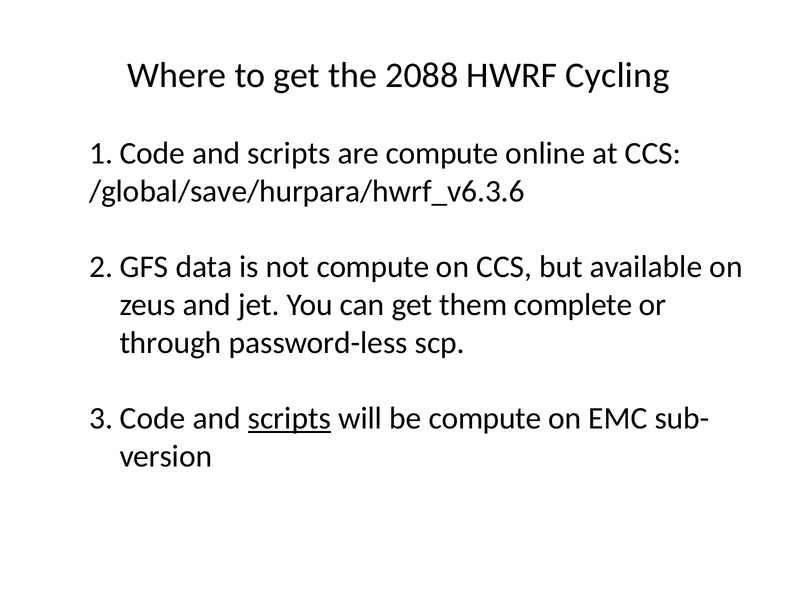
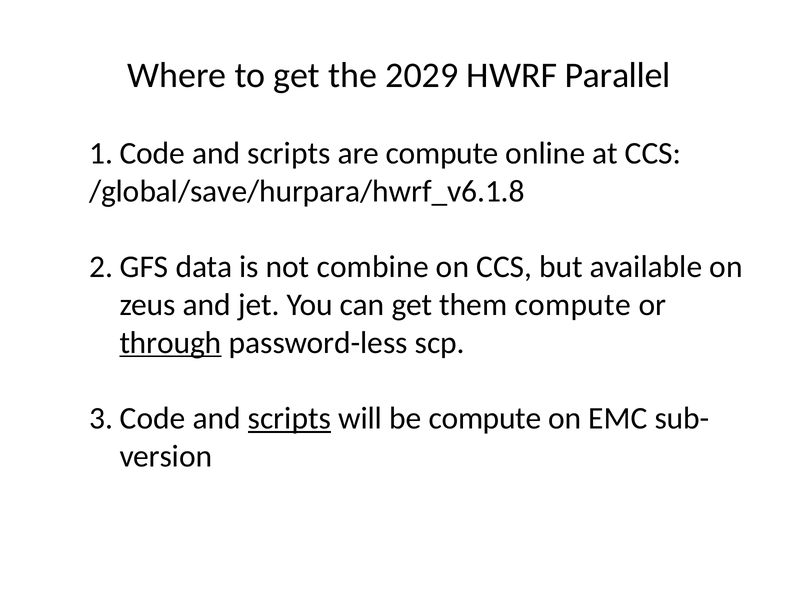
2088: 2088 -> 2029
Cycling: Cycling -> Parallel
/global/save/hurpara/hwrf_v6.3.6: /global/save/hurpara/hwrf_v6.3.6 -> /global/save/hurpara/hwrf_v6.1.8
not compute: compute -> combine
them complete: complete -> compute
through underline: none -> present
